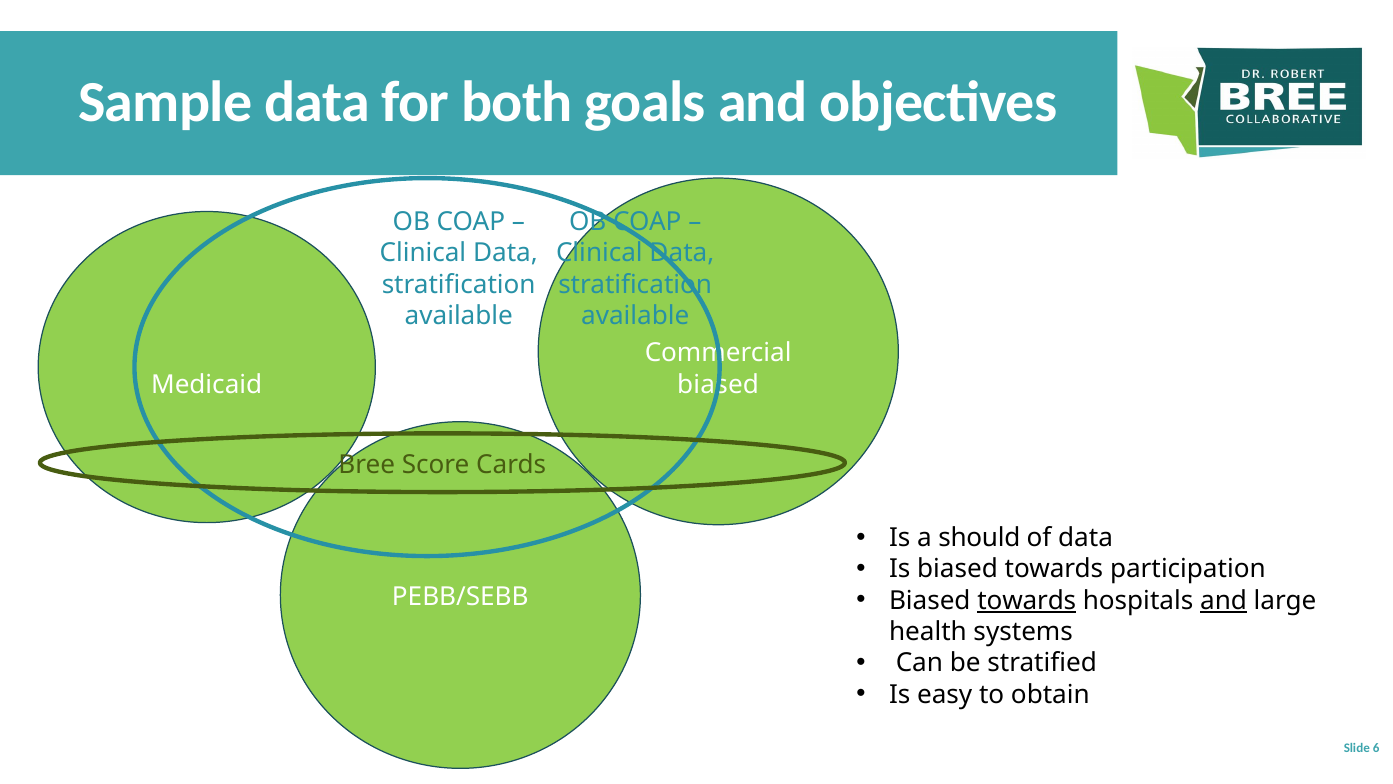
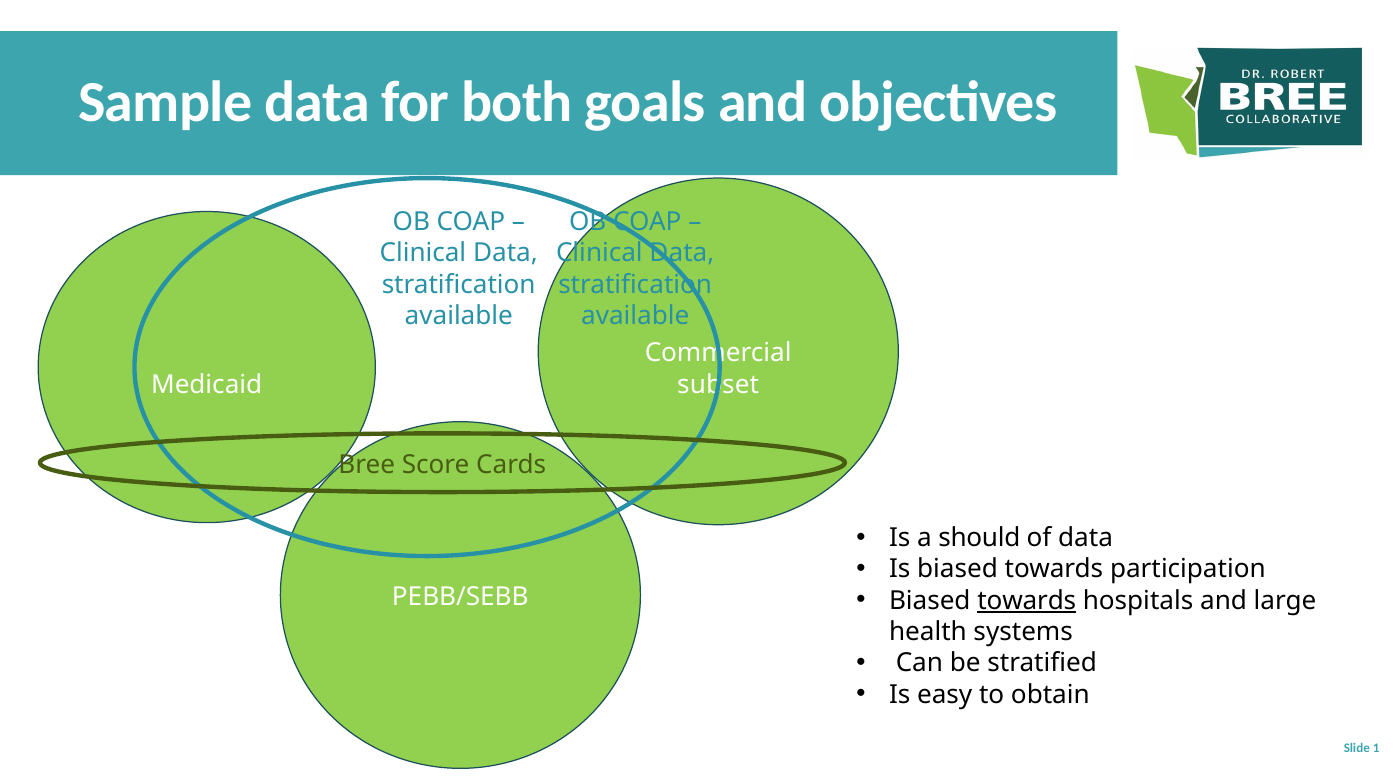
biased at (718, 384): biased -> subset
and at (1224, 600) underline: present -> none
6: 6 -> 1
